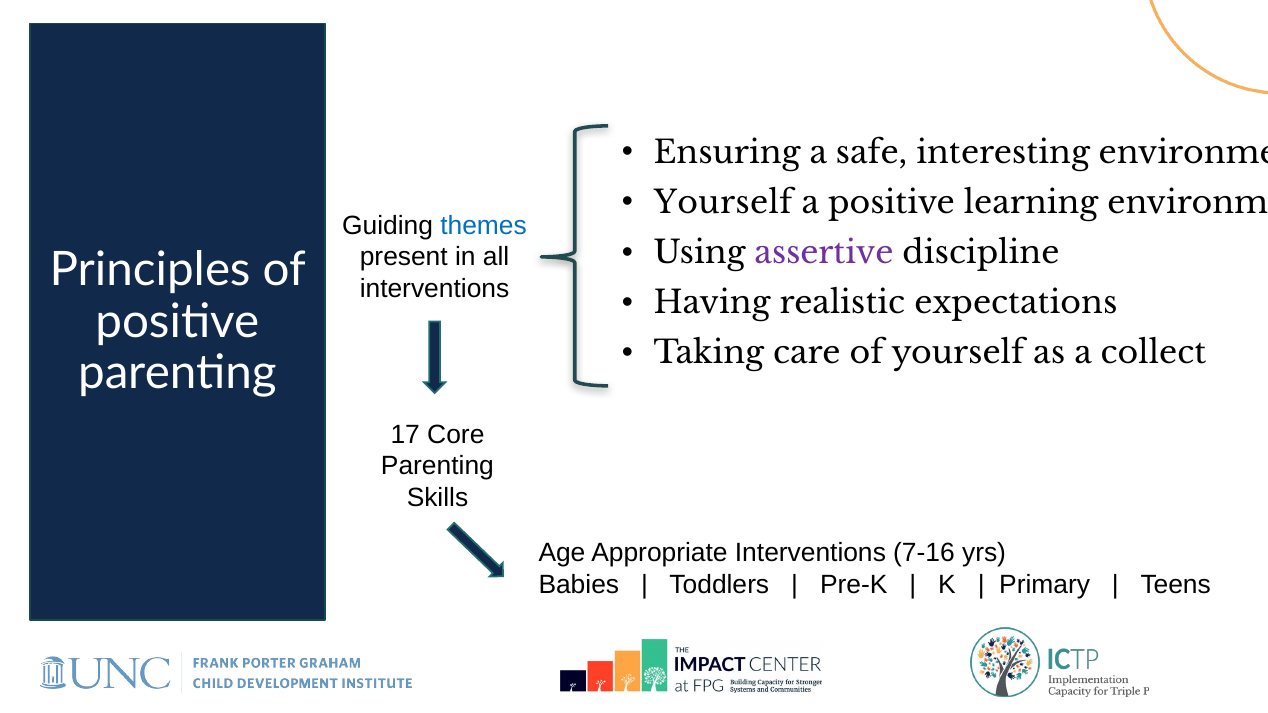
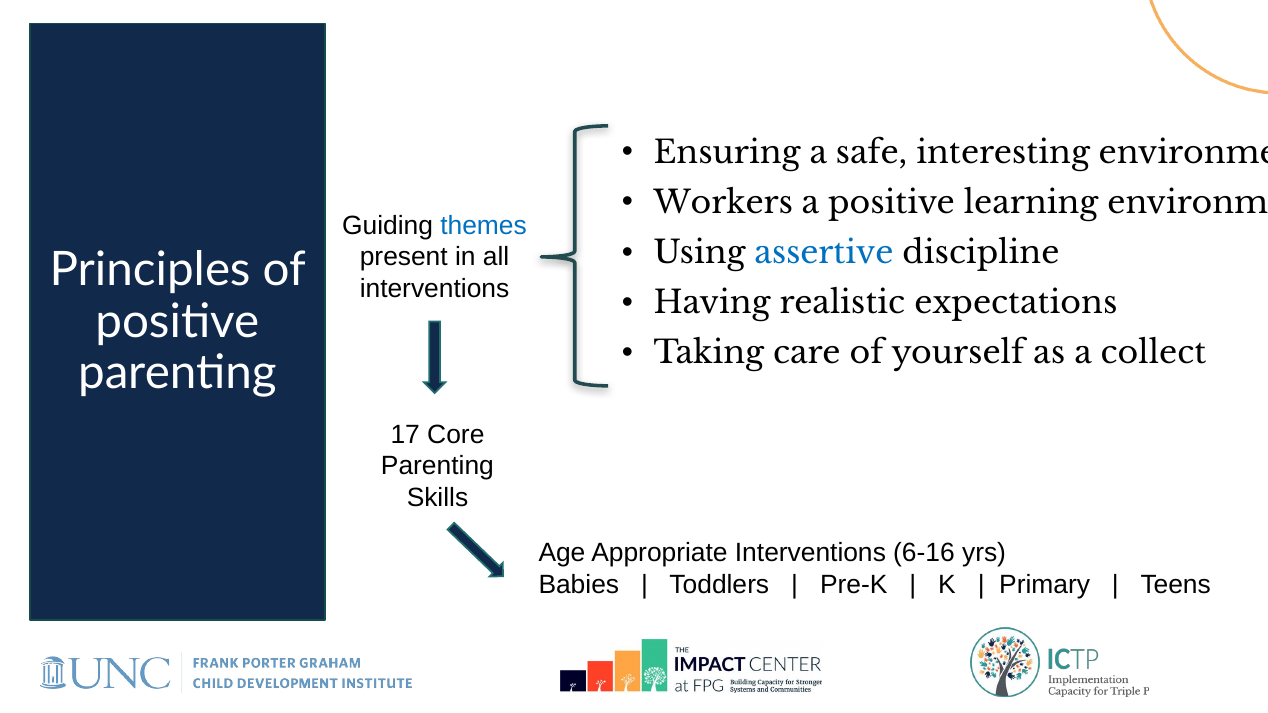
Yourself at (723, 203): Yourself -> Workers
assertive colour: purple -> blue
7-16: 7-16 -> 6-16
